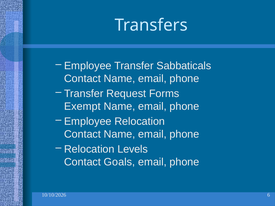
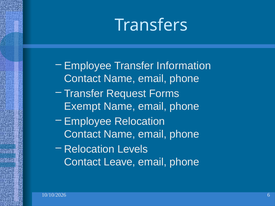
Sabbaticals: Sabbaticals -> Information
Goals: Goals -> Leave
